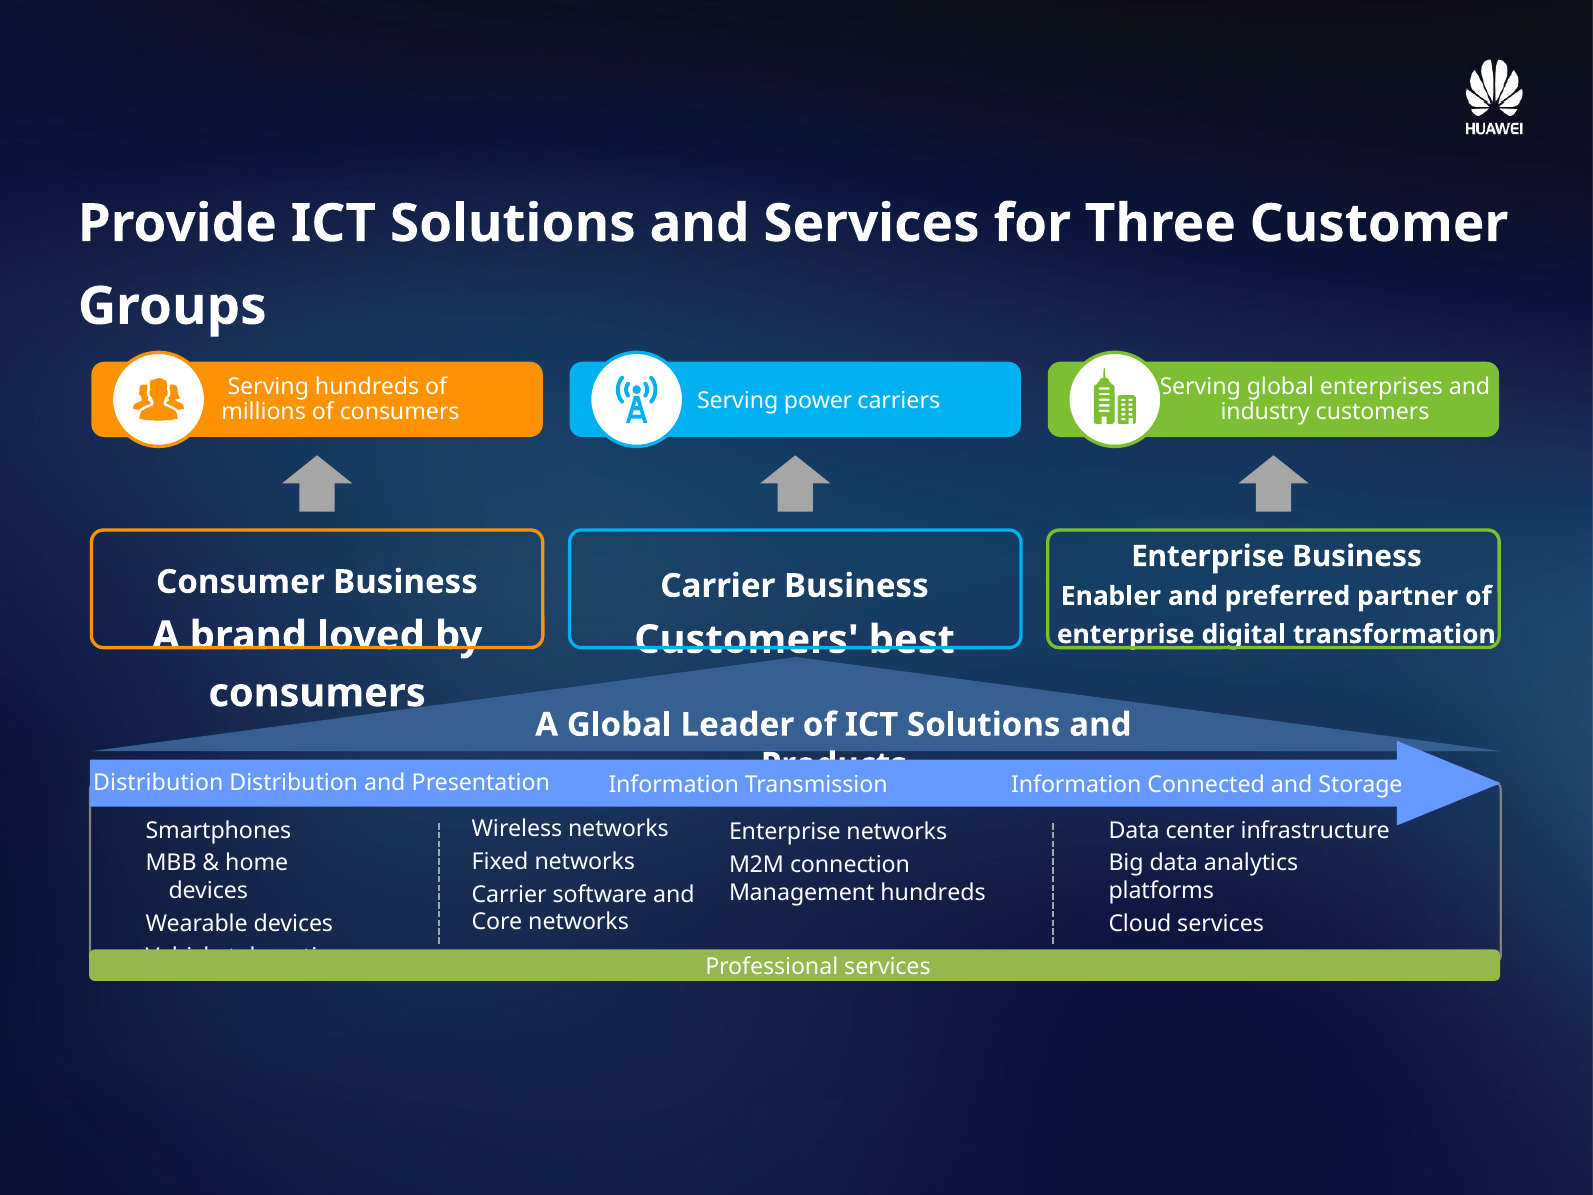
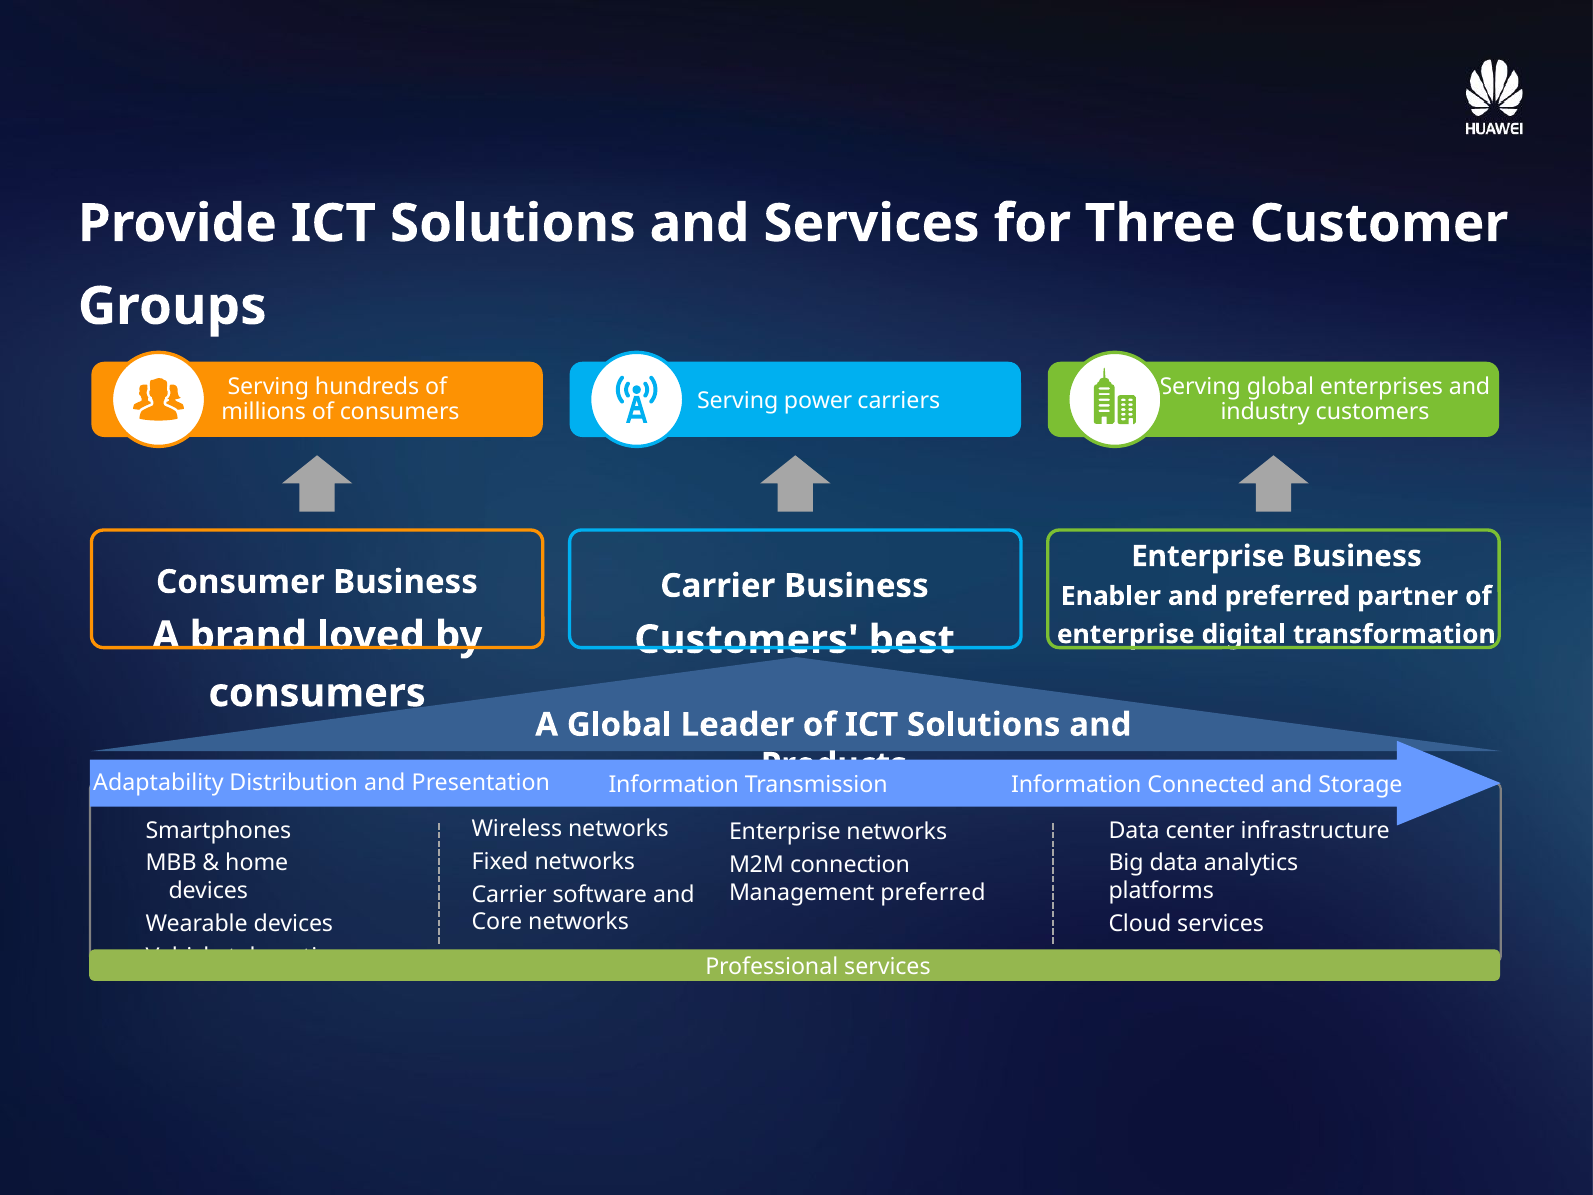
Distribution at (158, 783): Distribution -> Adaptability
Management hundreds: hundreds -> preferred
